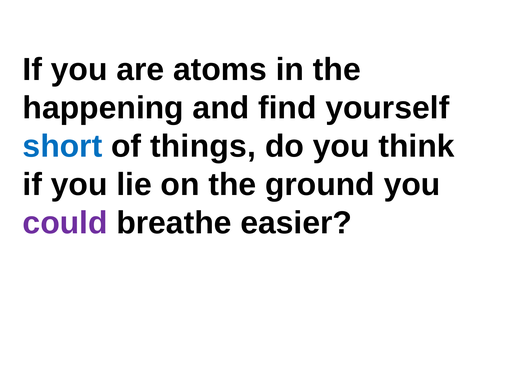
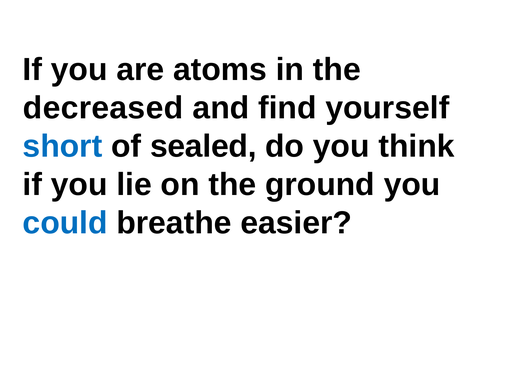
happening: happening -> decreased
things: things -> sealed
could colour: purple -> blue
